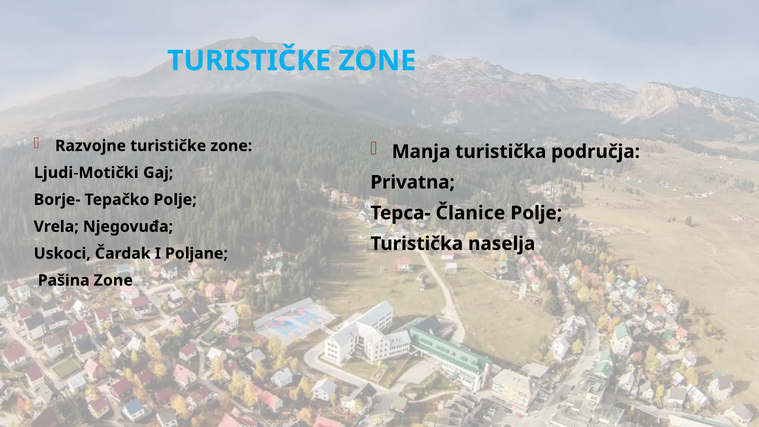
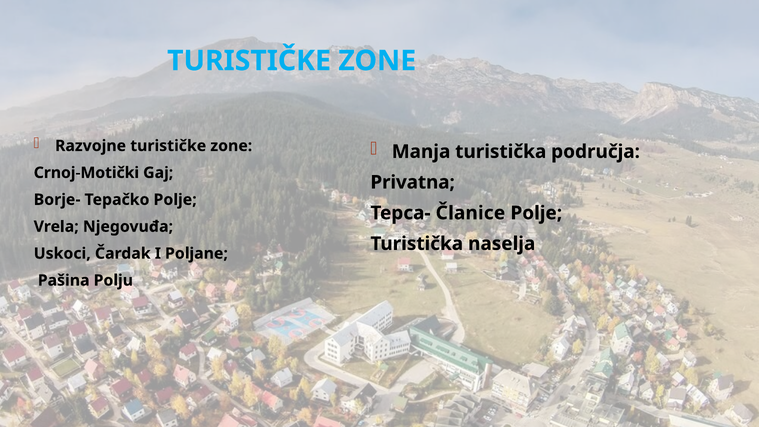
Ljudi-Motički: Ljudi-Motički -> Crnoj-Motički
Pašina Zone: Zone -> Polju
